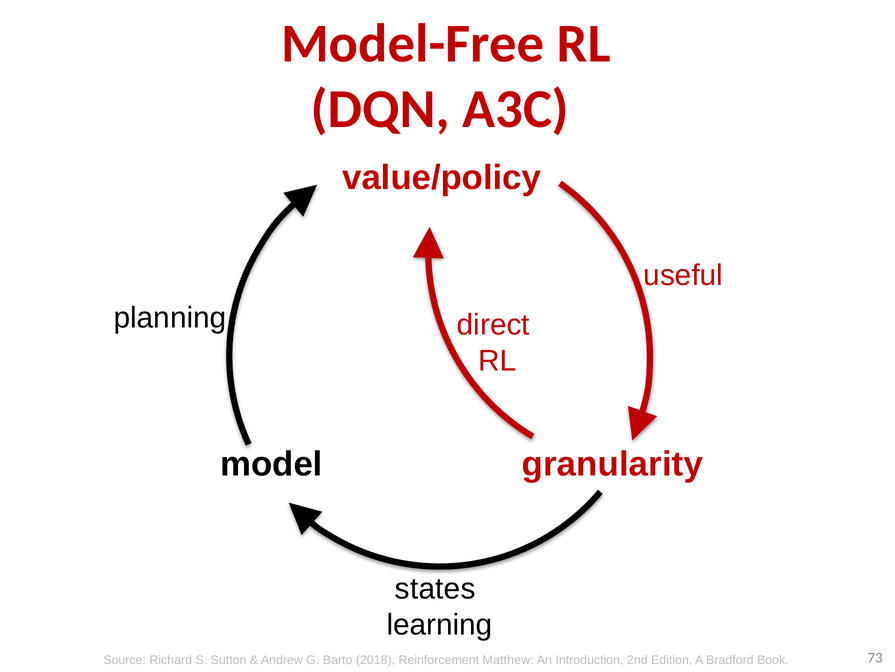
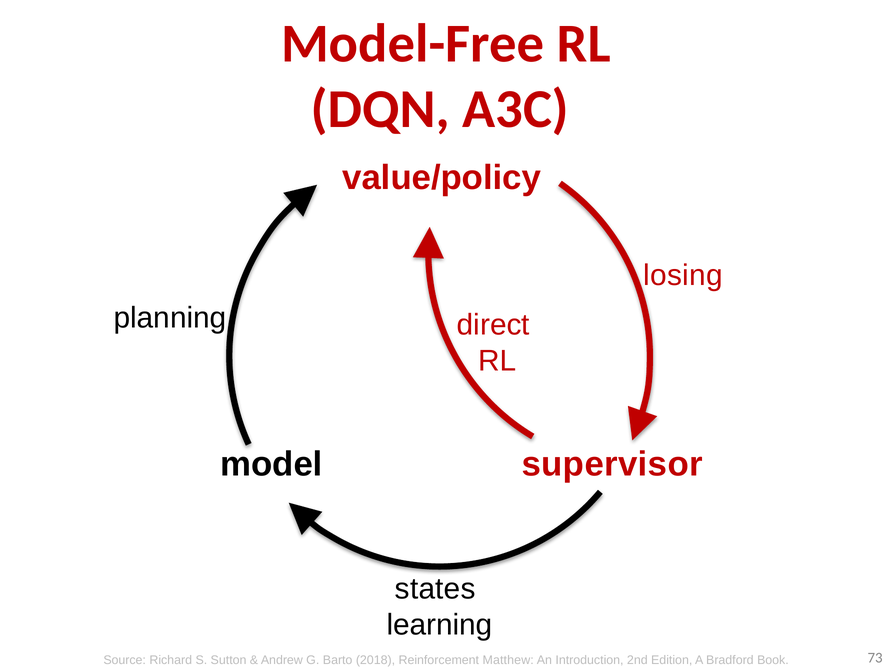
useful: useful -> losing
granularity: granularity -> supervisor
